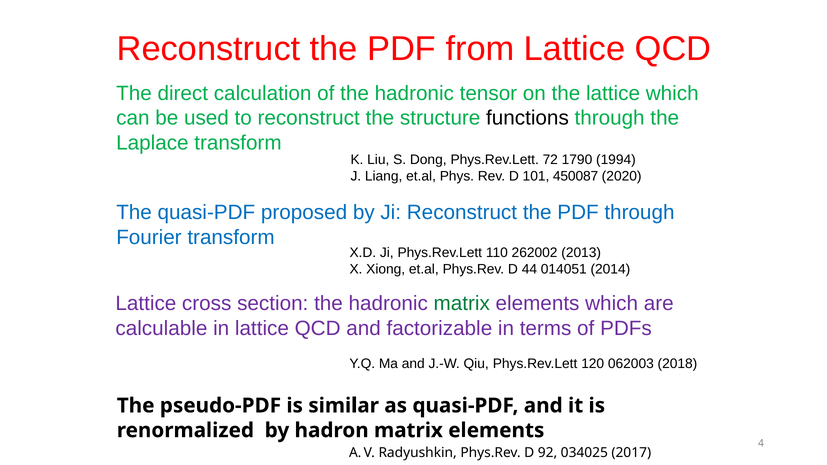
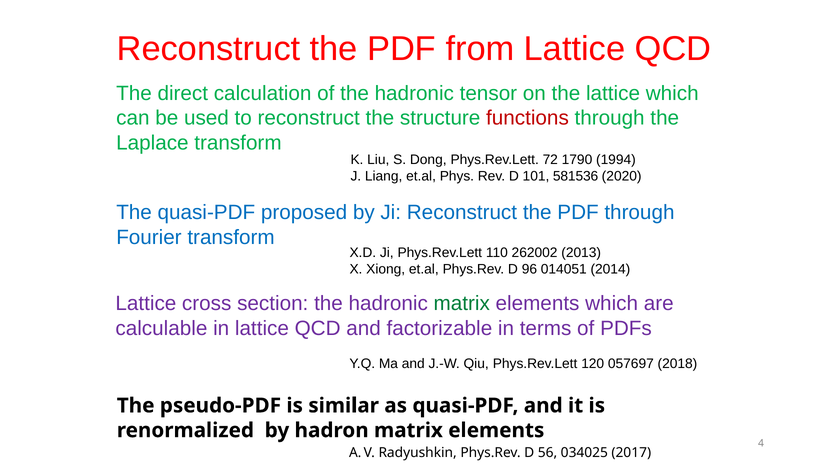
functions colour: black -> red
450087: 450087 -> 581536
44: 44 -> 96
062003: 062003 -> 057697
92: 92 -> 56
